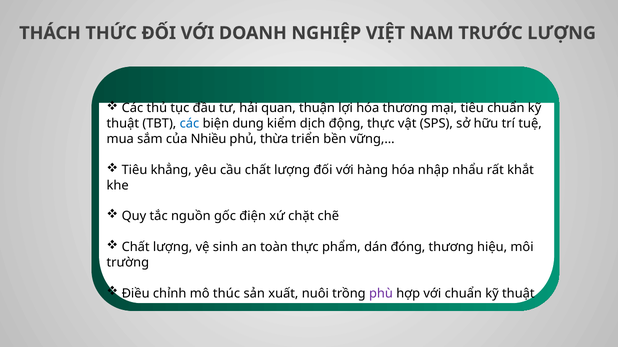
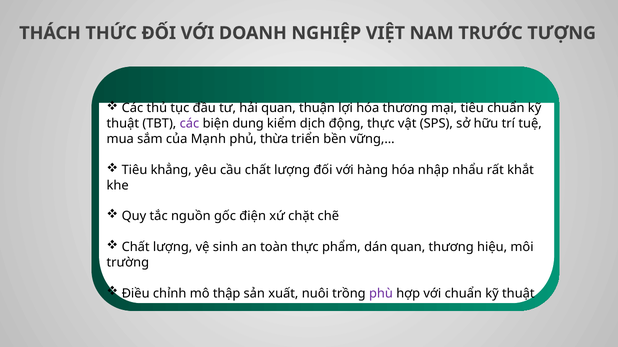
TRƯỚC LƯỢNG: LƯỢNG -> TƯỢNG
các at (189, 124) colour: blue -> purple
Nhiều: Nhiều -> Mạnh
dán đóng: đóng -> quan
thúc: thúc -> thập
